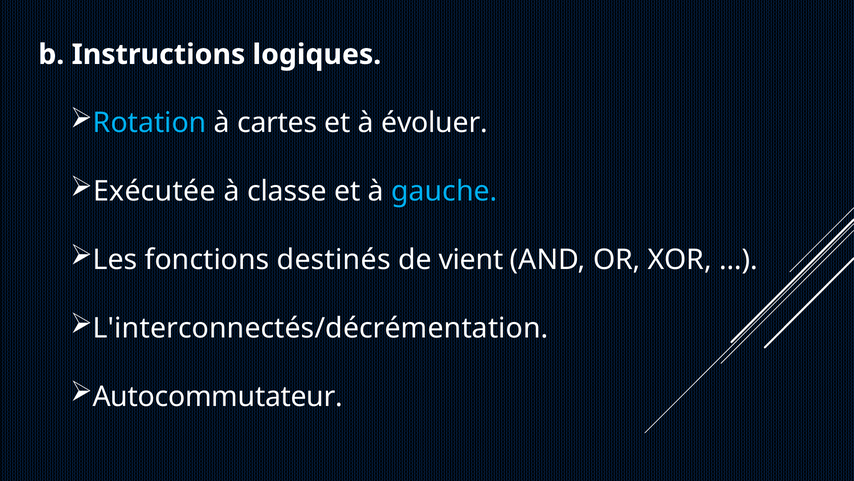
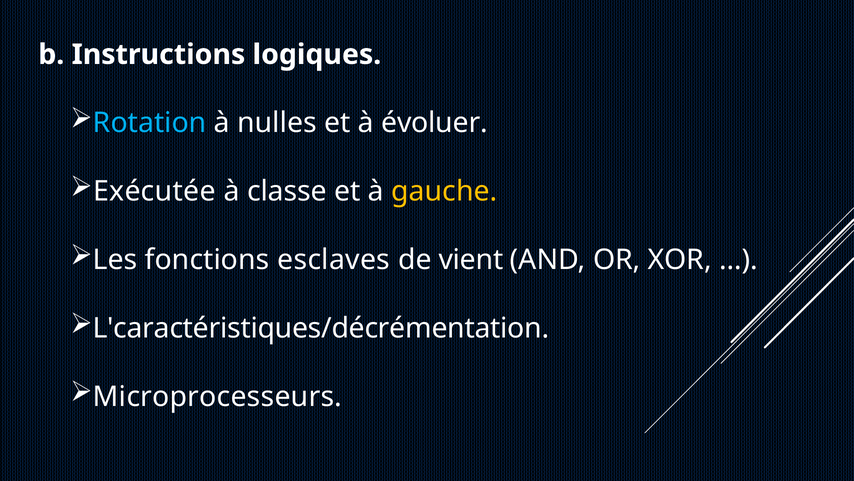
cartes: cartes -> nulles
gauche colour: light blue -> yellow
destinés: destinés -> esclaves
L'interconnectés/décrémentation: L'interconnectés/décrémentation -> L'caractéristiques/décrémentation
Autocommutateur: Autocommutateur -> Microprocesseurs
